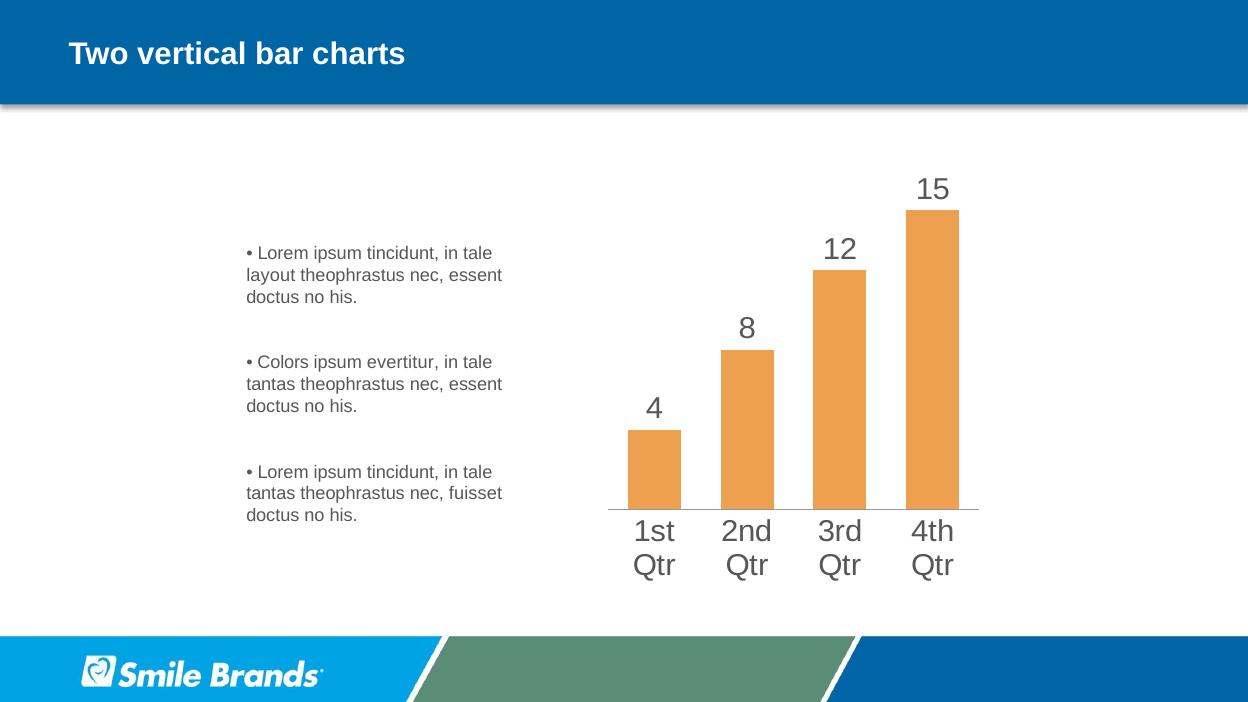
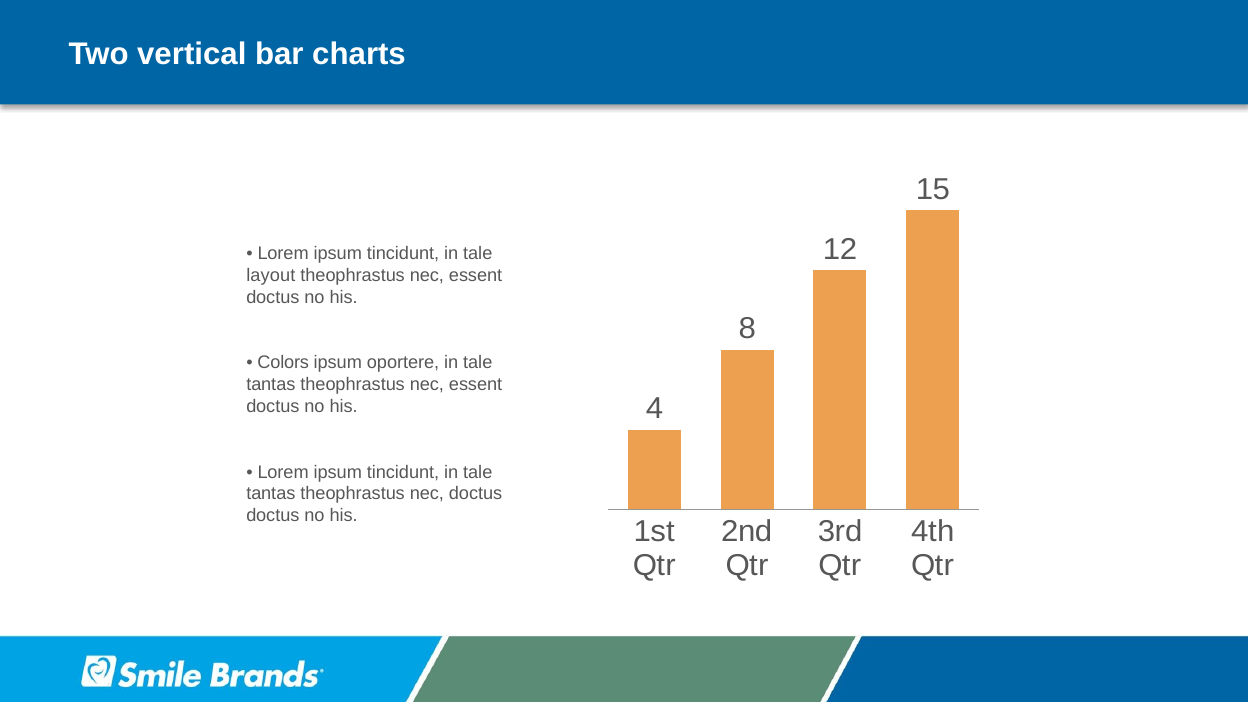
evertitur: evertitur -> oportere
nec fuisset: fuisset -> doctus
